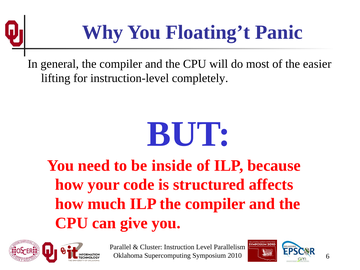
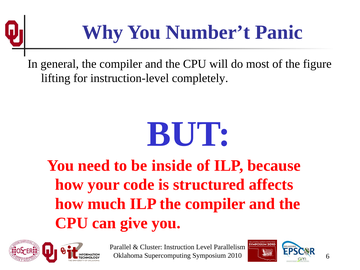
Floating’t: Floating’t -> Number’t
easier: easier -> figure
